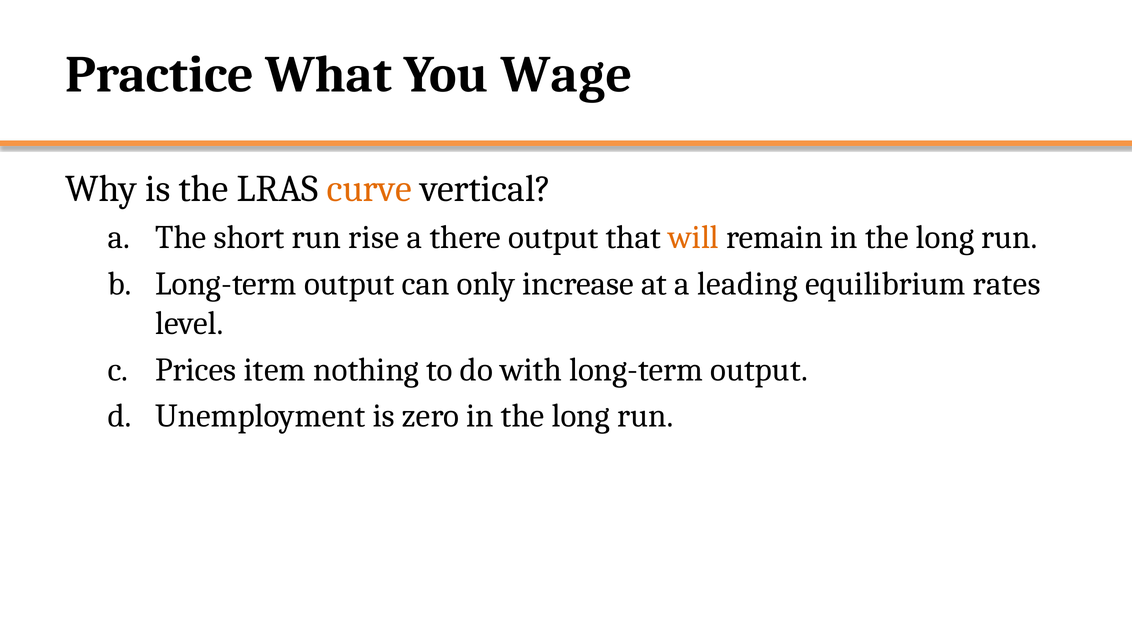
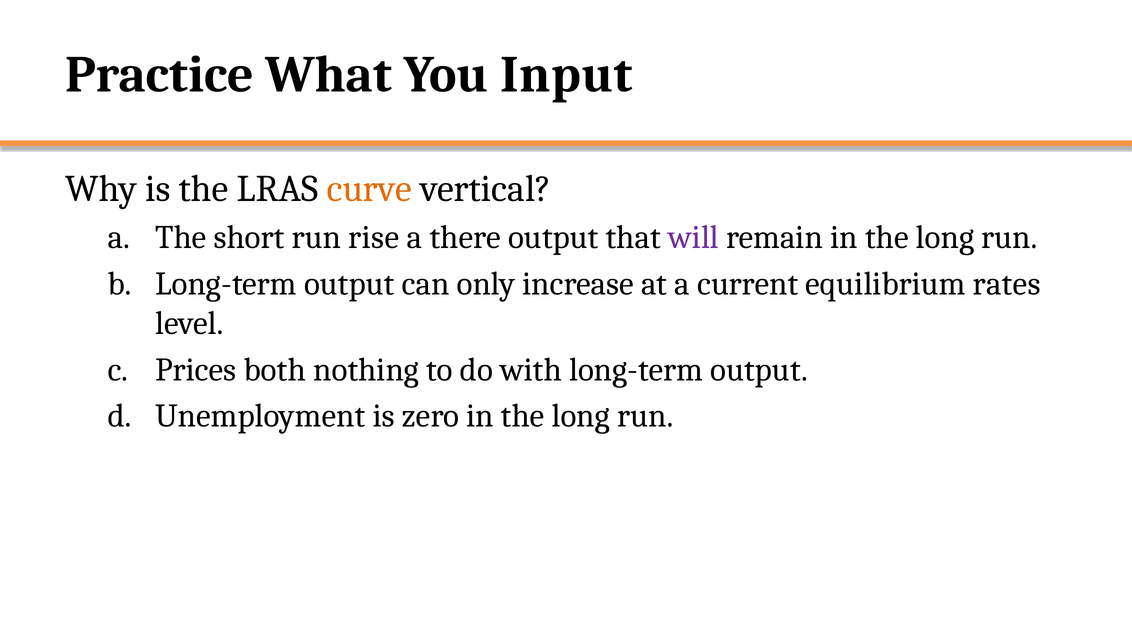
Wage: Wage -> Input
will colour: orange -> purple
leading: leading -> current
item: item -> both
